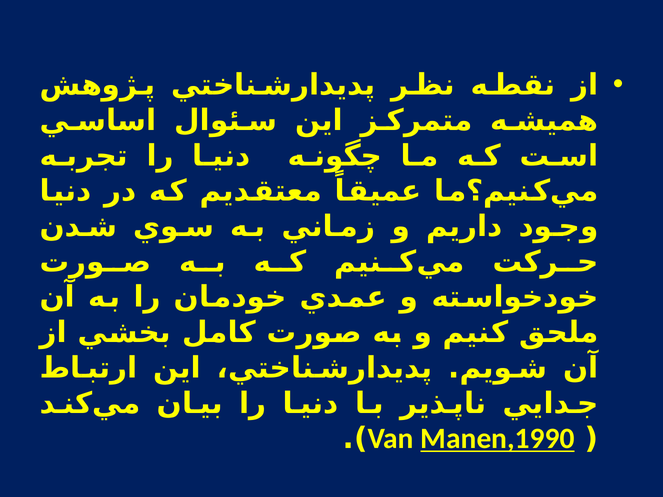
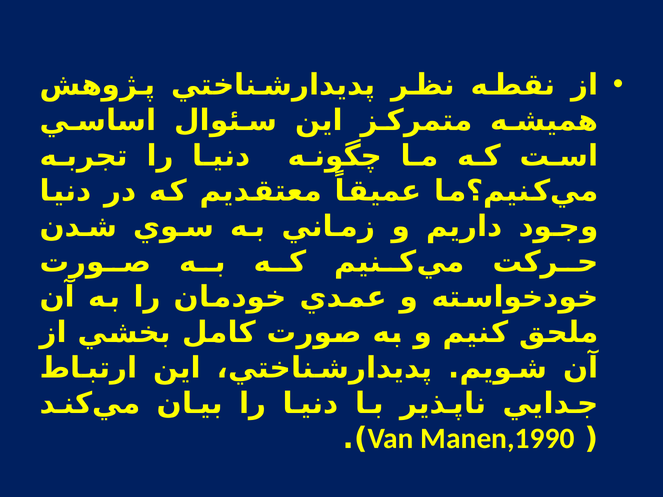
Manen,1990 underline: present -> none
